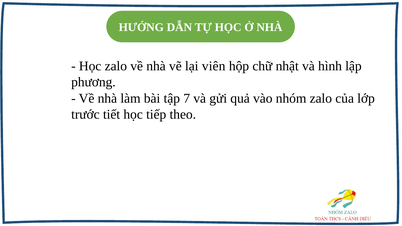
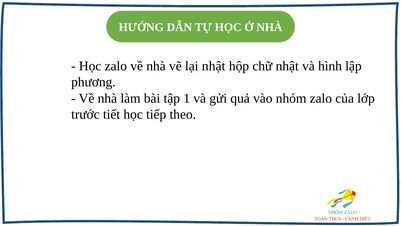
lại viên: viên -> nhật
7: 7 -> 1
